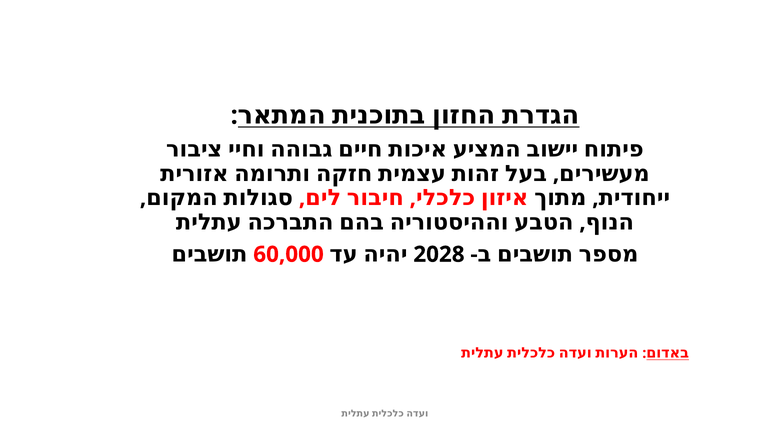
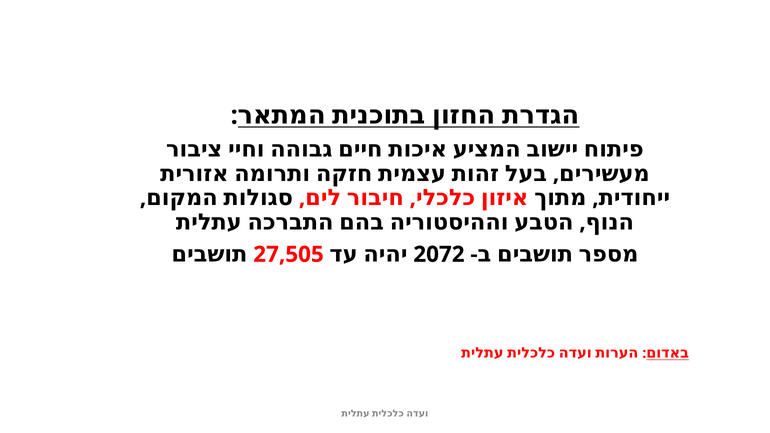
60,000: 60,000 -> 27,505
2028: 2028 -> 2072
